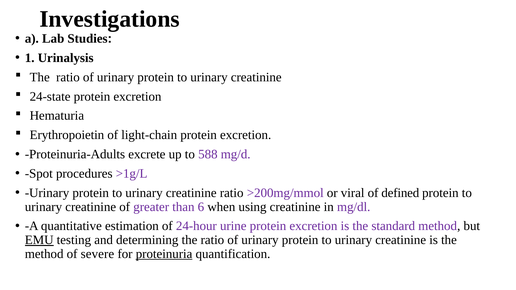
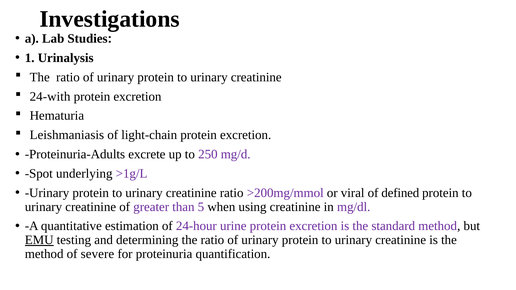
24-state: 24-state -> 24-with
Erythropoietin: Erythropoietin -> Leishmaniasis
588: 588 -> 250
procedures: procedures -> underlying
6: 6 -> 5
proteinuria underline: present -> none
